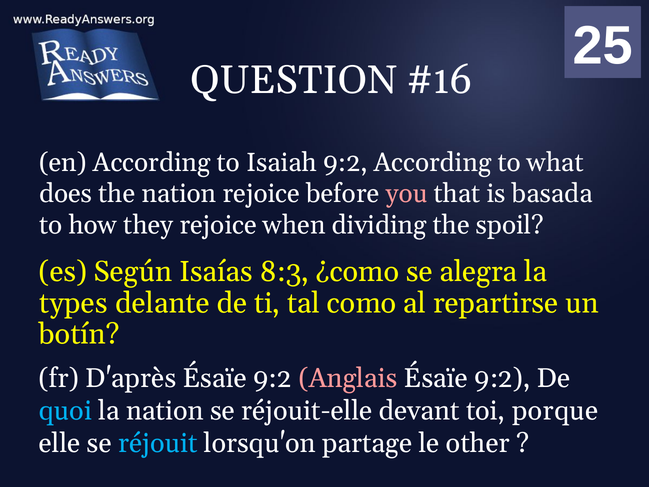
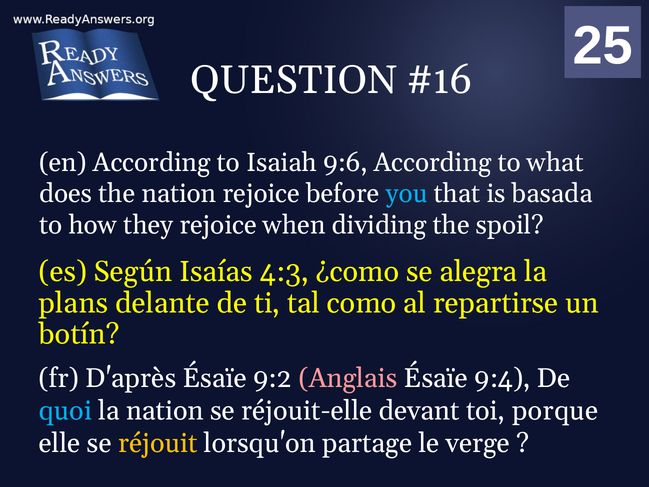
Isaiah 9:2: 9:2 -> 9:6
you colour: pink -> light blue
8:3: 8:3 -> 4:3
types: types -> plans
9:2 at (502, 378): 9:2 -> 9:4
réjouit colour: light blue -> yellow
other: other -> verge
